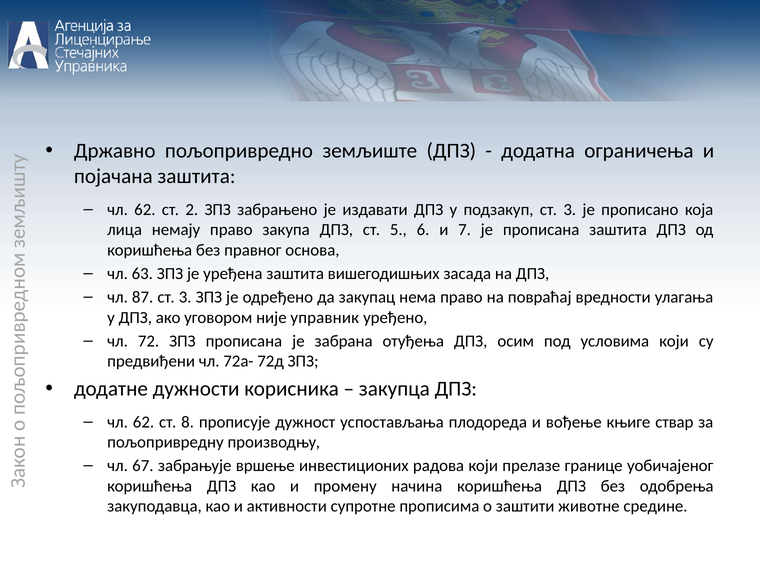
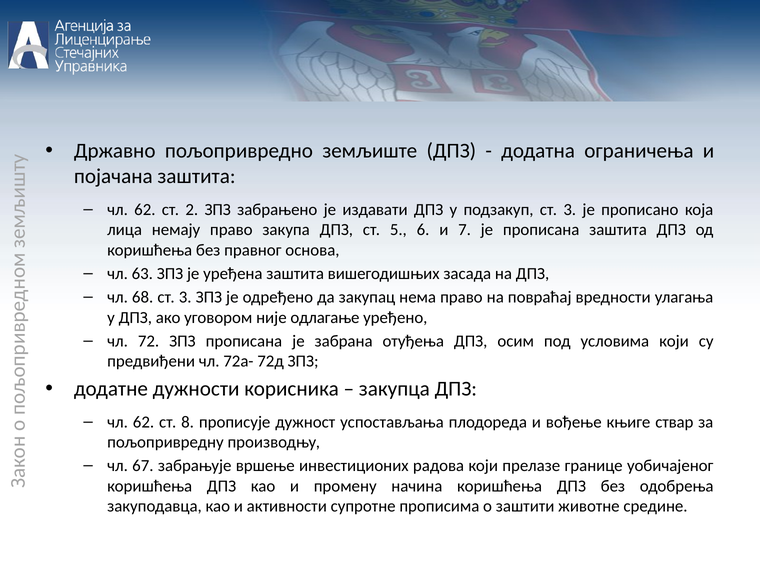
87: 87 -> 68
управник: управник -> одлагање
